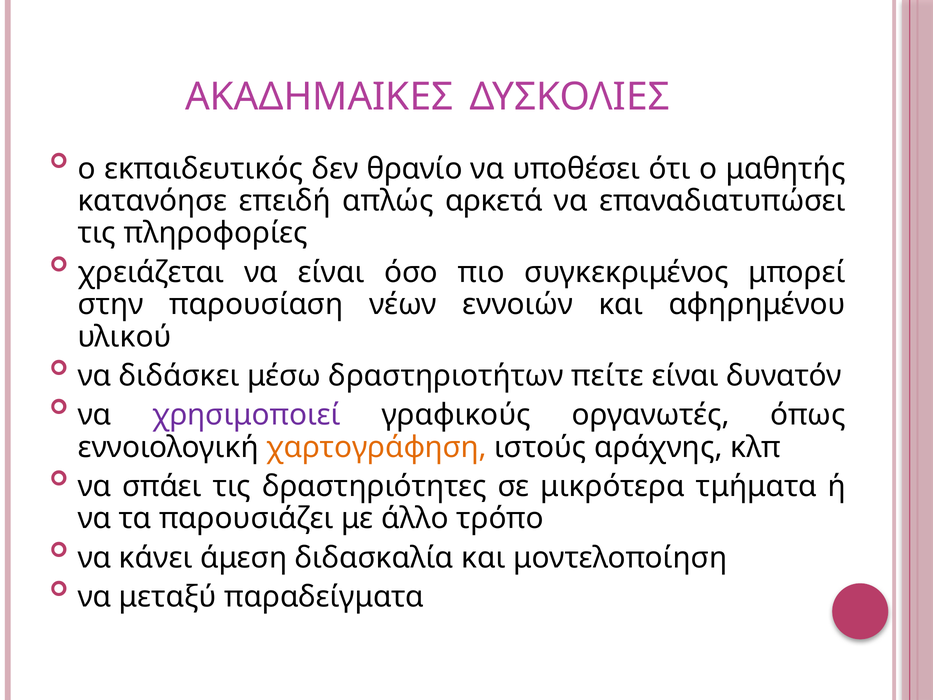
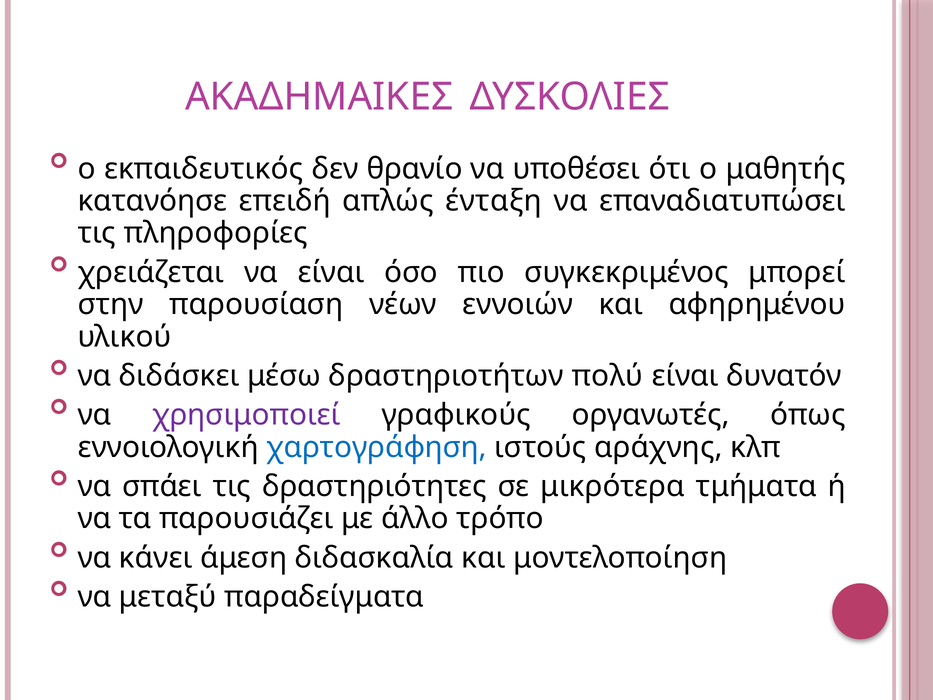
αρκετά: αρκετά -> ένταξη
πείτε: πείτε -> πολύ
χαρτογράφηση colour: orange -> blue
